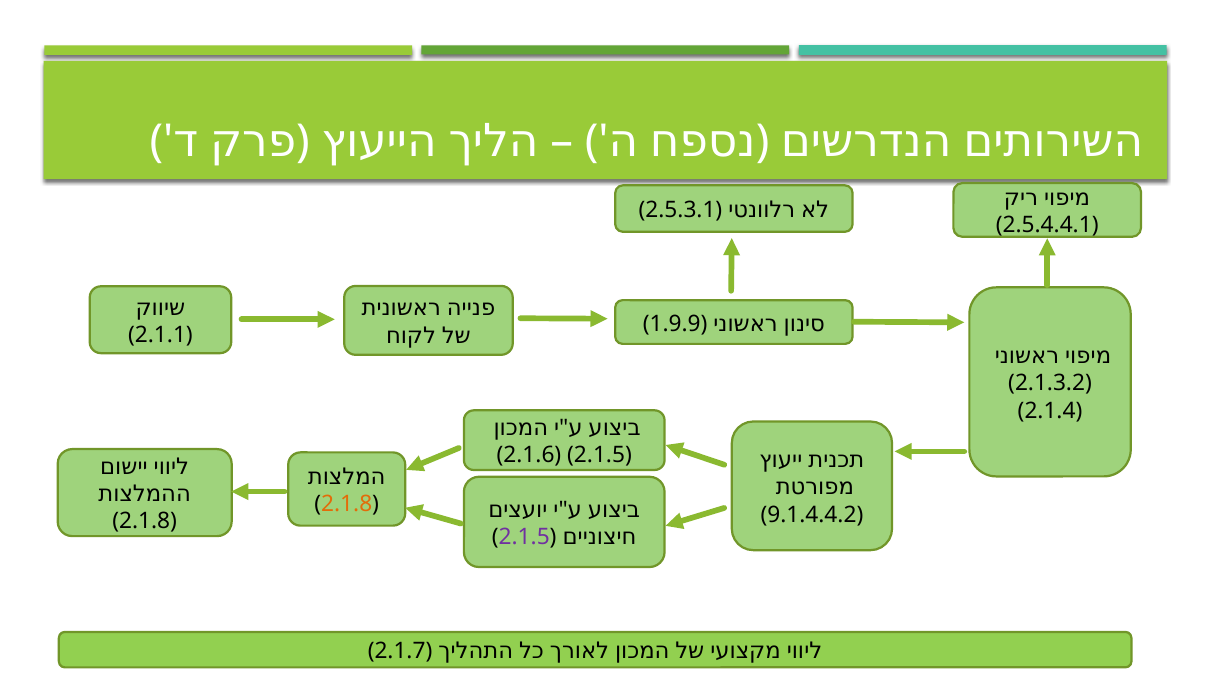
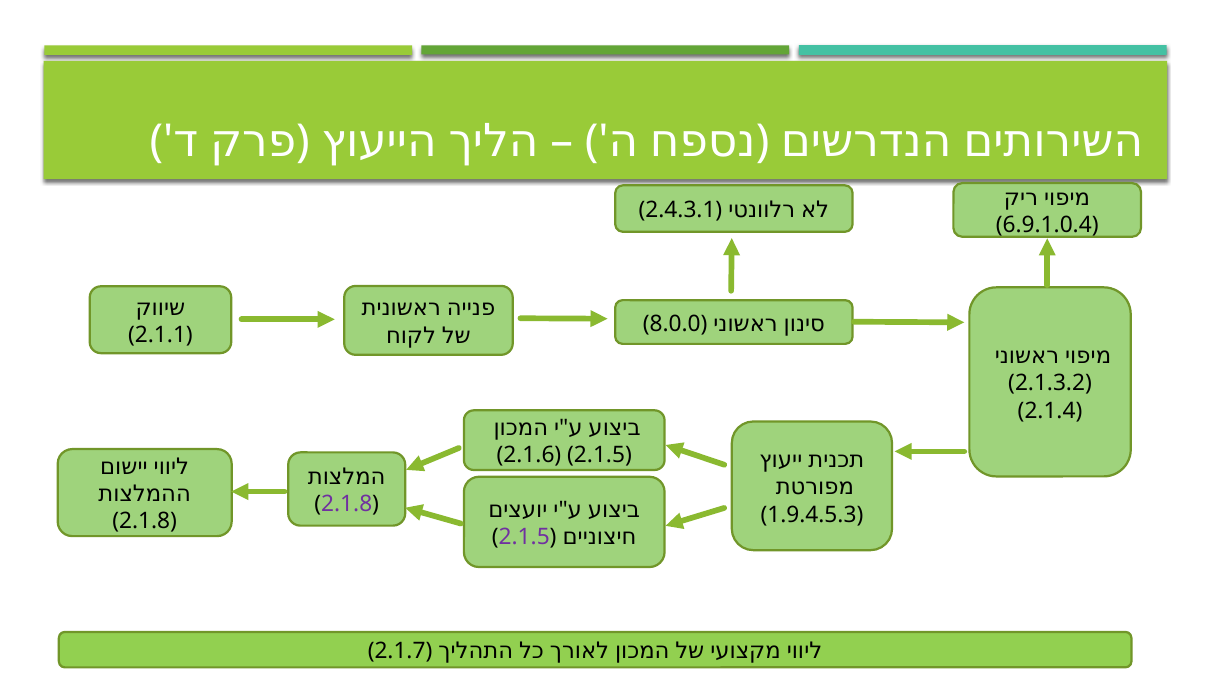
2.5.3.1: 2.5.3.1 -> 2.4.3.1
2.5.4.4.1: 2.5.4.4.1 -> 6.9.1.0.4
1.9.9: 1.9.9 -> 8.0.0
2.1.8 at (347, 504) colour: orange -> purple
9.1.4.4.2: 9.1.4.4.2 -> 1.9.4.5.3
